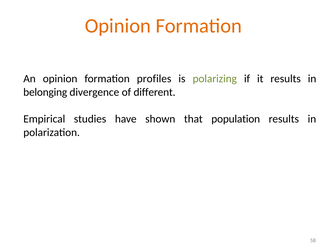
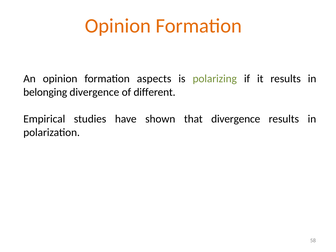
profiles: profiles -> aspects
that population: population -> divergence
